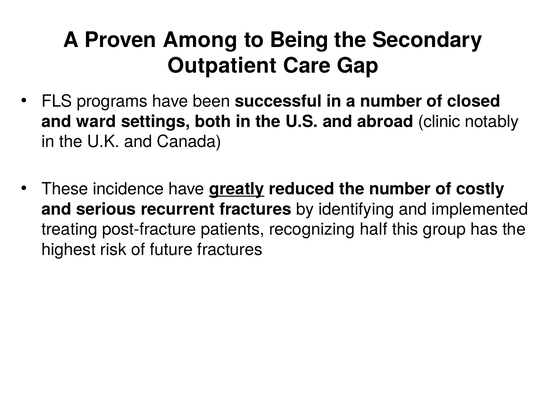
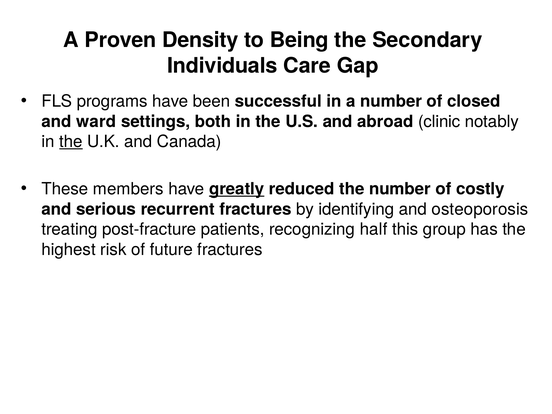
Among: Among -> Density
Outpatient: Outpatient -> Individuals
the at (71, 142) underline: none -> present
incidence: incidence -> members
implemented: implemented -> osteoporosis
